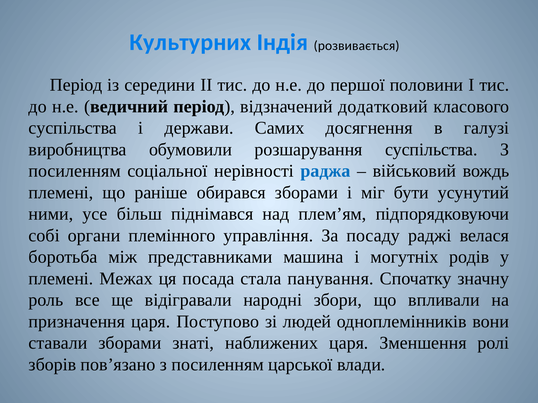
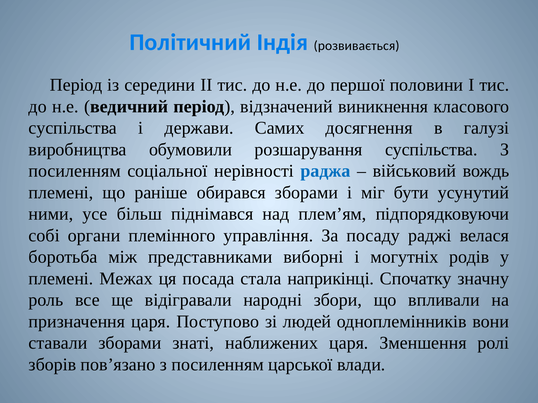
Культурних: Культурних -> Політичний
додатковий: додатковий -> виникнення
машина: машина -> виборні
панування: панування -> наприкінці
